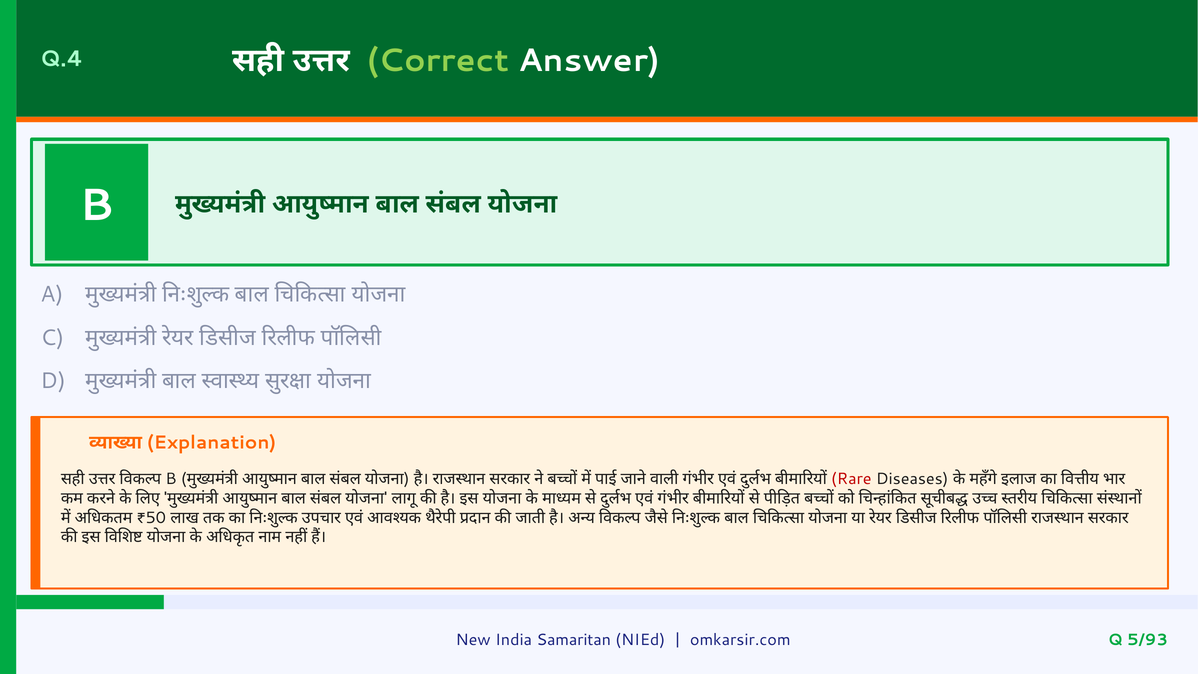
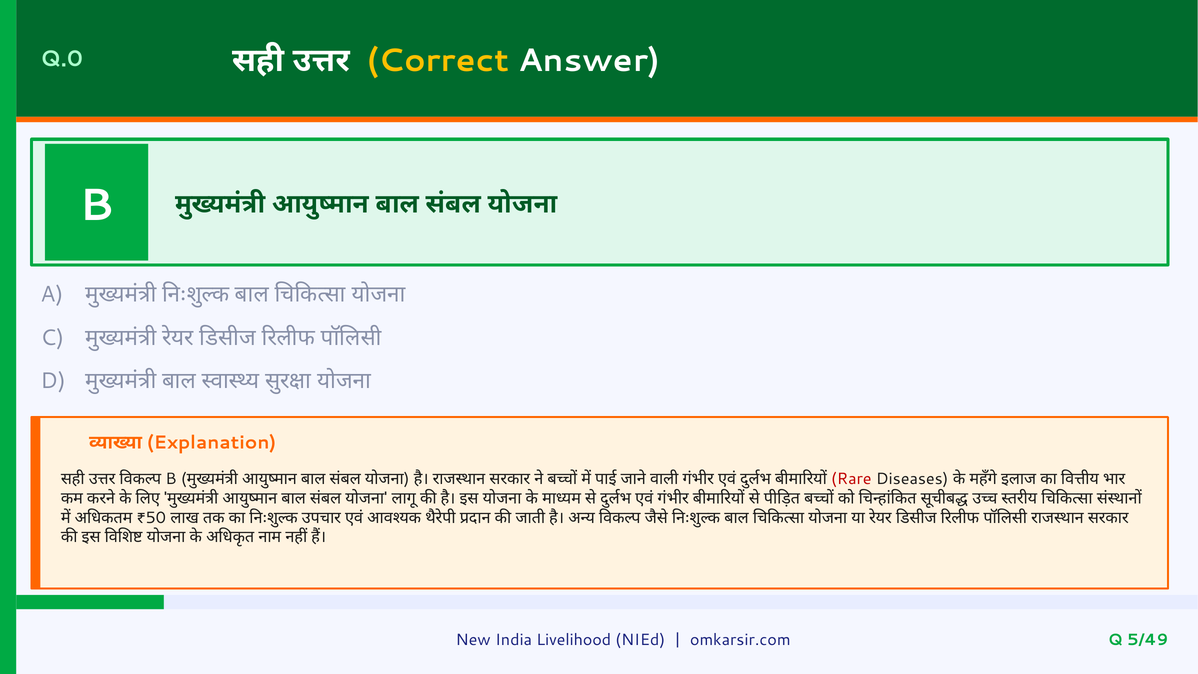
Q.4: Q.4 -> Q.0
Correct colour: light green -> yellow
Samaritan: Samaritan -> Livelihood
5/93: 5/93 -> 5/49
